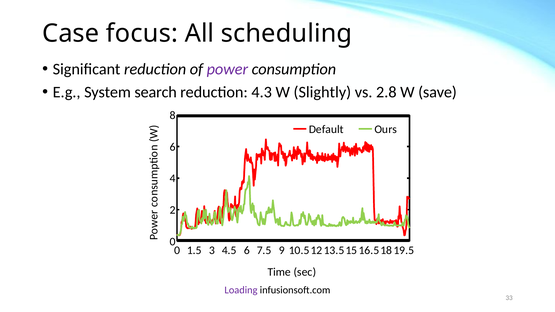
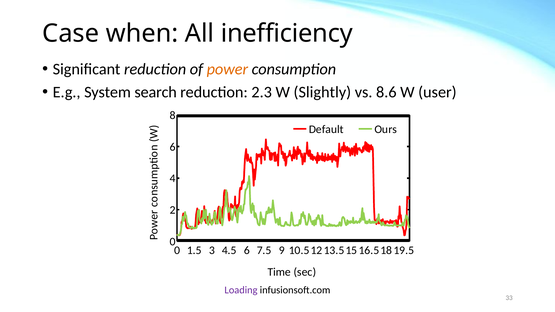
focus: focus -> when
scheduling: scheduling -> inefficiency
power colour: purple -> orange
4.3: 4.3 -> 2.3
2.8: 2.8 -> 8.6
save: save -> user
